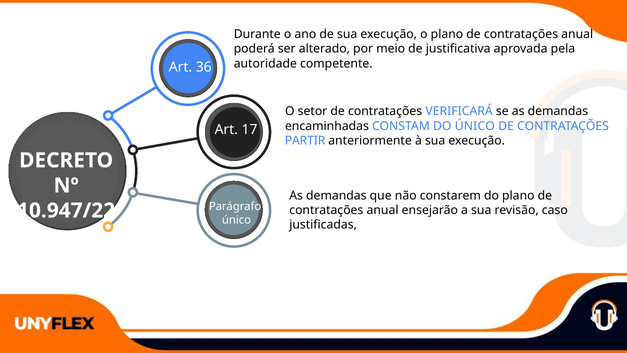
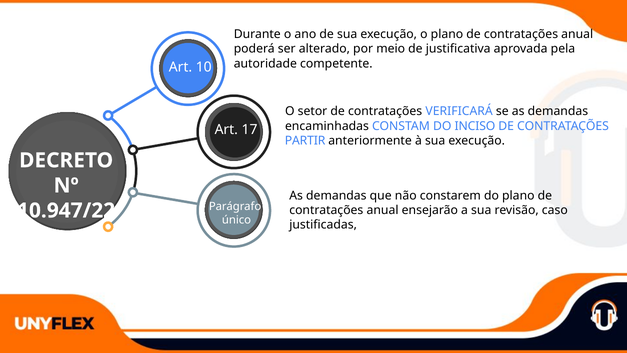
36: 36 -> 10
DO ÚNICO: ÚNICO -> INCISO
